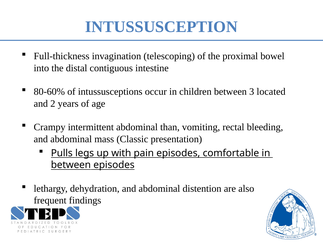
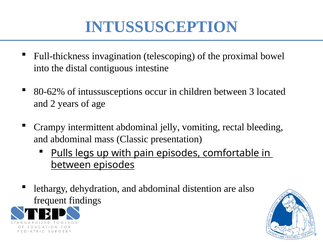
80-60%: 80-60% -> 80-62%
than: than -> jelly
